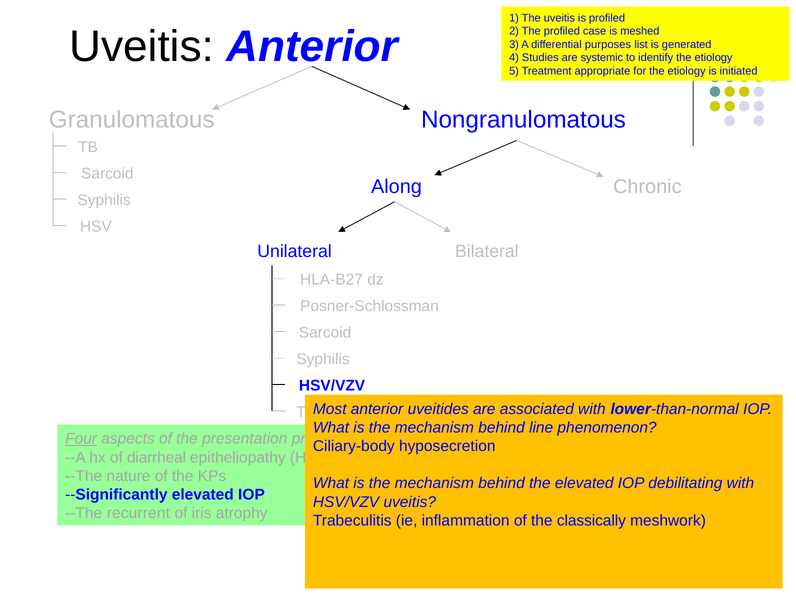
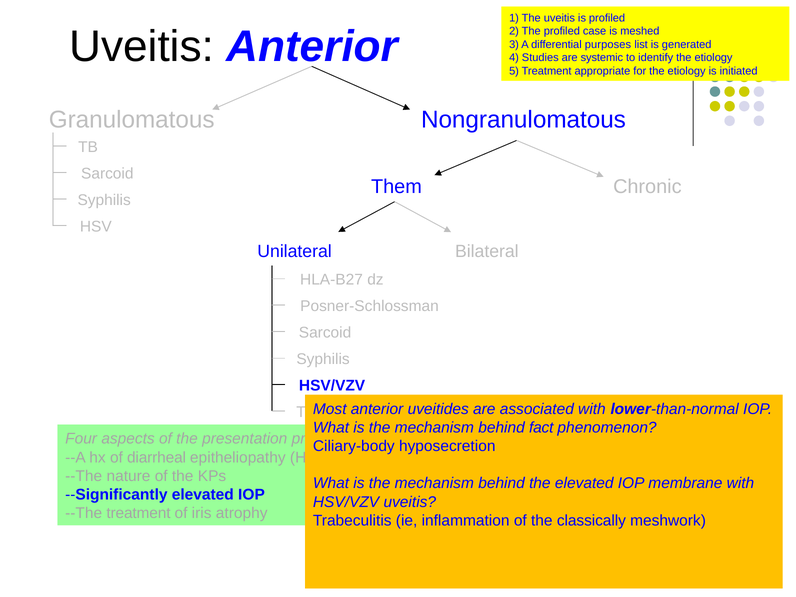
Along: Along -> Them
line: line -> fact
Four underline: present -> none
debilitating: debilitating -> membrane
--The recurrent: recurrent -> treatment
